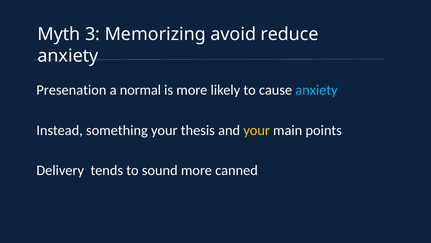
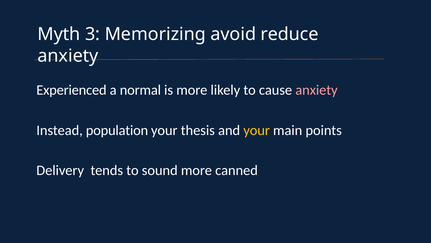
Presenation: Presenation -> Experienced
anxiety at (316, 90) colour: light blue -> pink
something: something -> population
